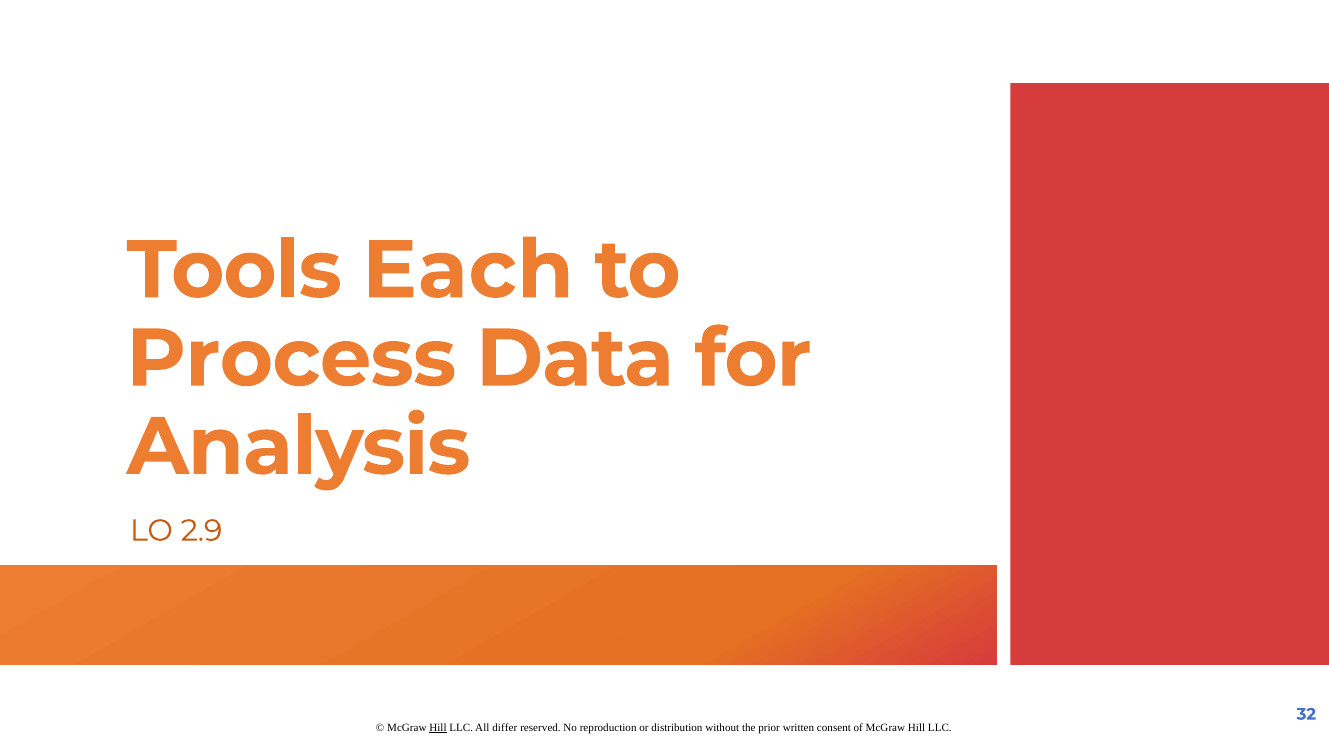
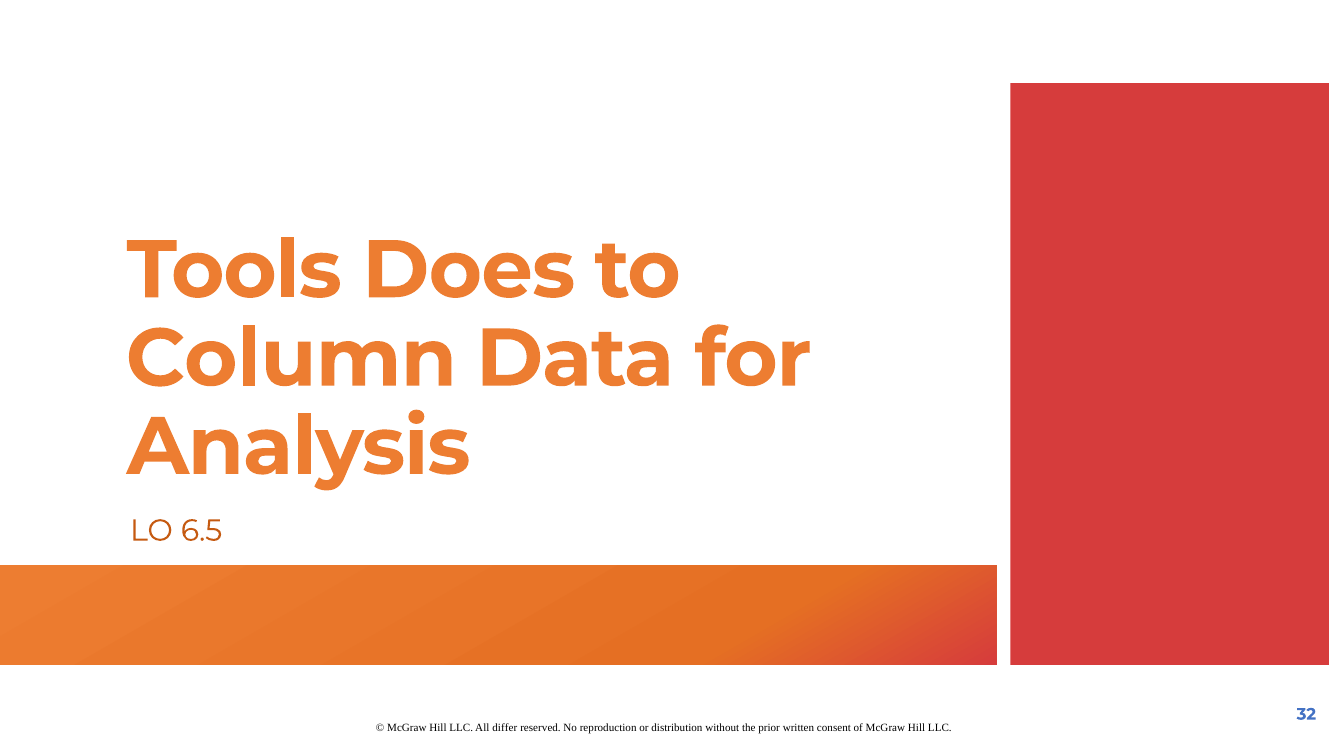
Each: Each -> Does
Process: Process -> Column
2.9: 2.9 -> 6.5
Hill at (438, 728) underline: present -> none
